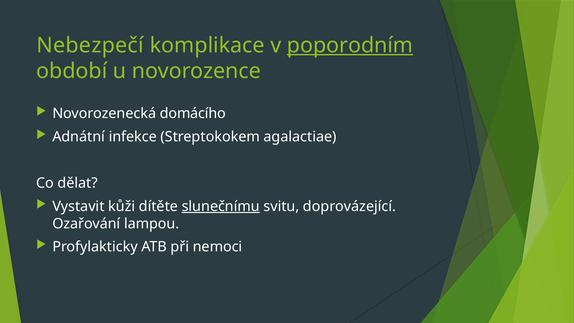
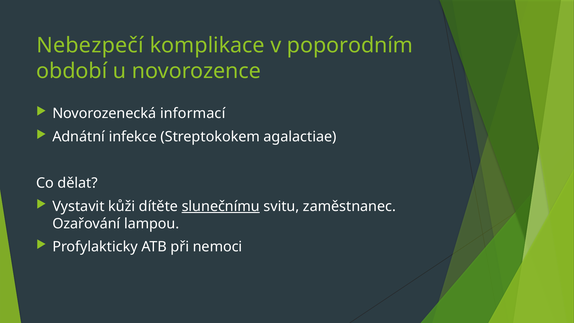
poporodním underline: present -> none
domácího: domácího -> informací
doprovázející: doprovázející -> zaměstnanec
